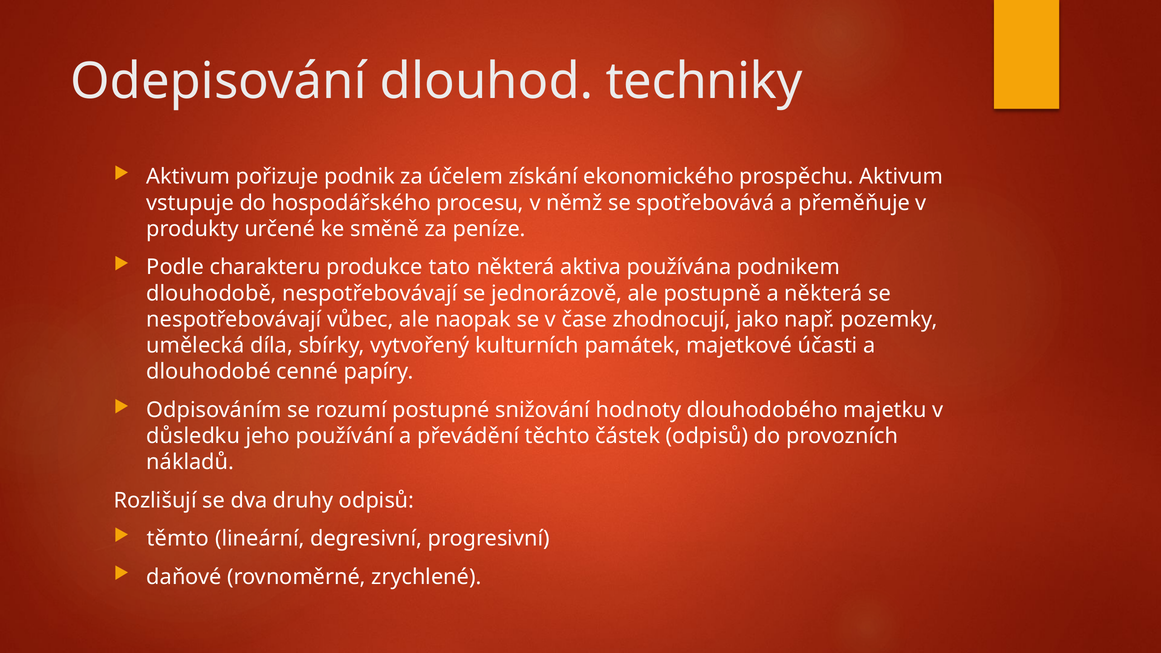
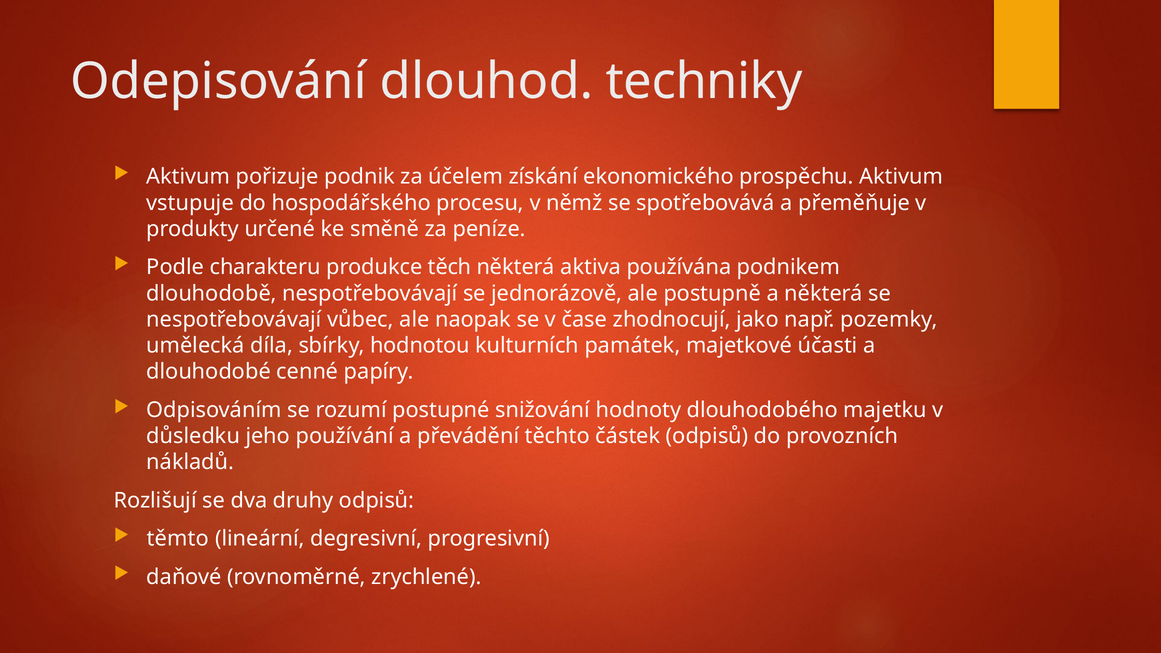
tato: tato -> těch
vytvořený: vytvořený -> hodnotou
